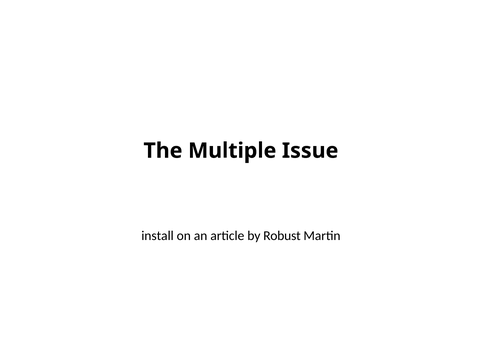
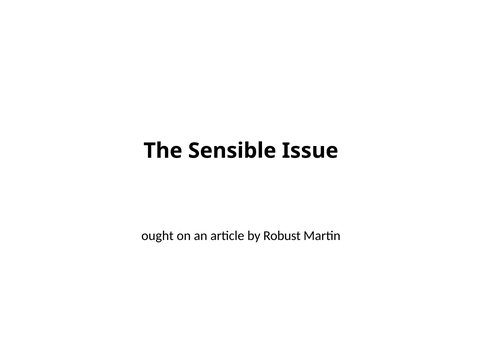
Multiple: Multiple -> Sensible
install: install -> ought
